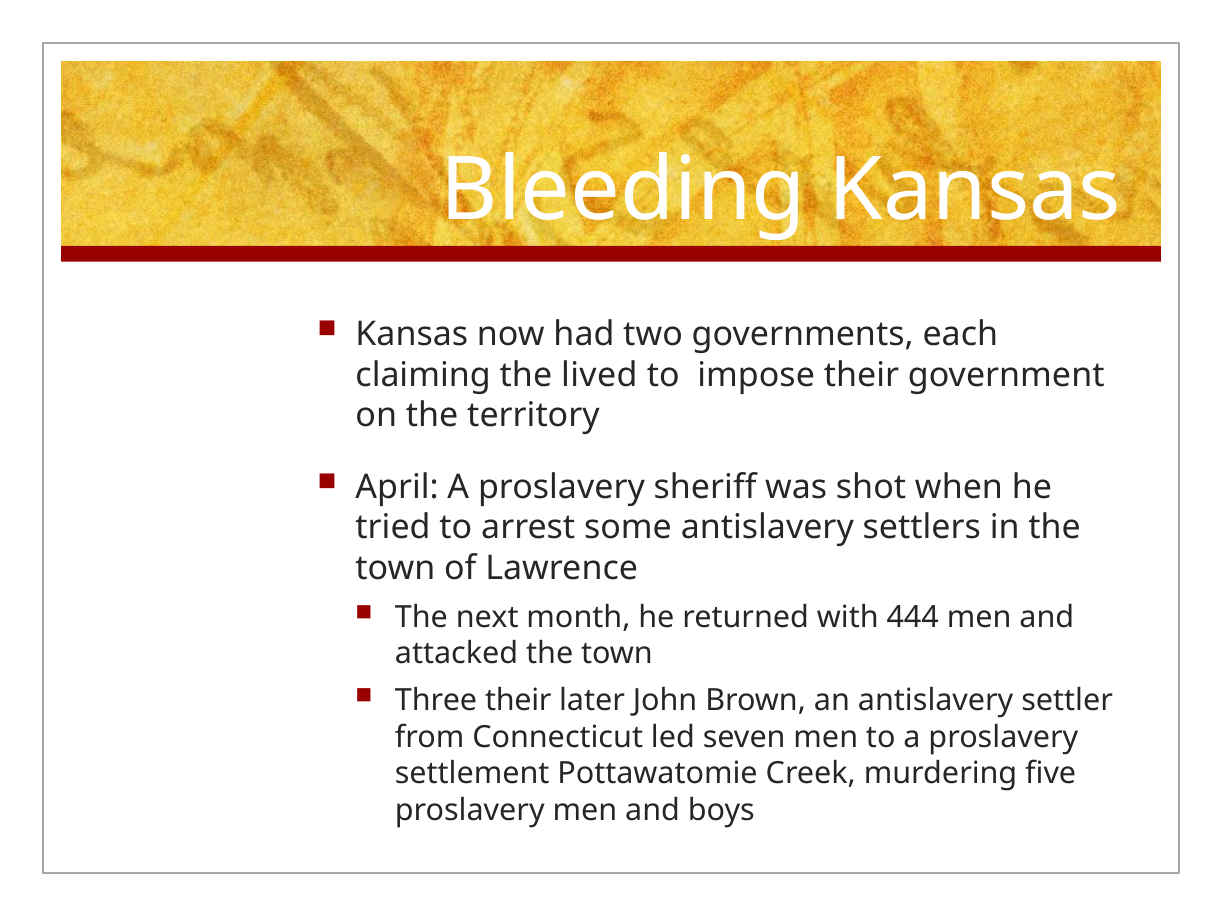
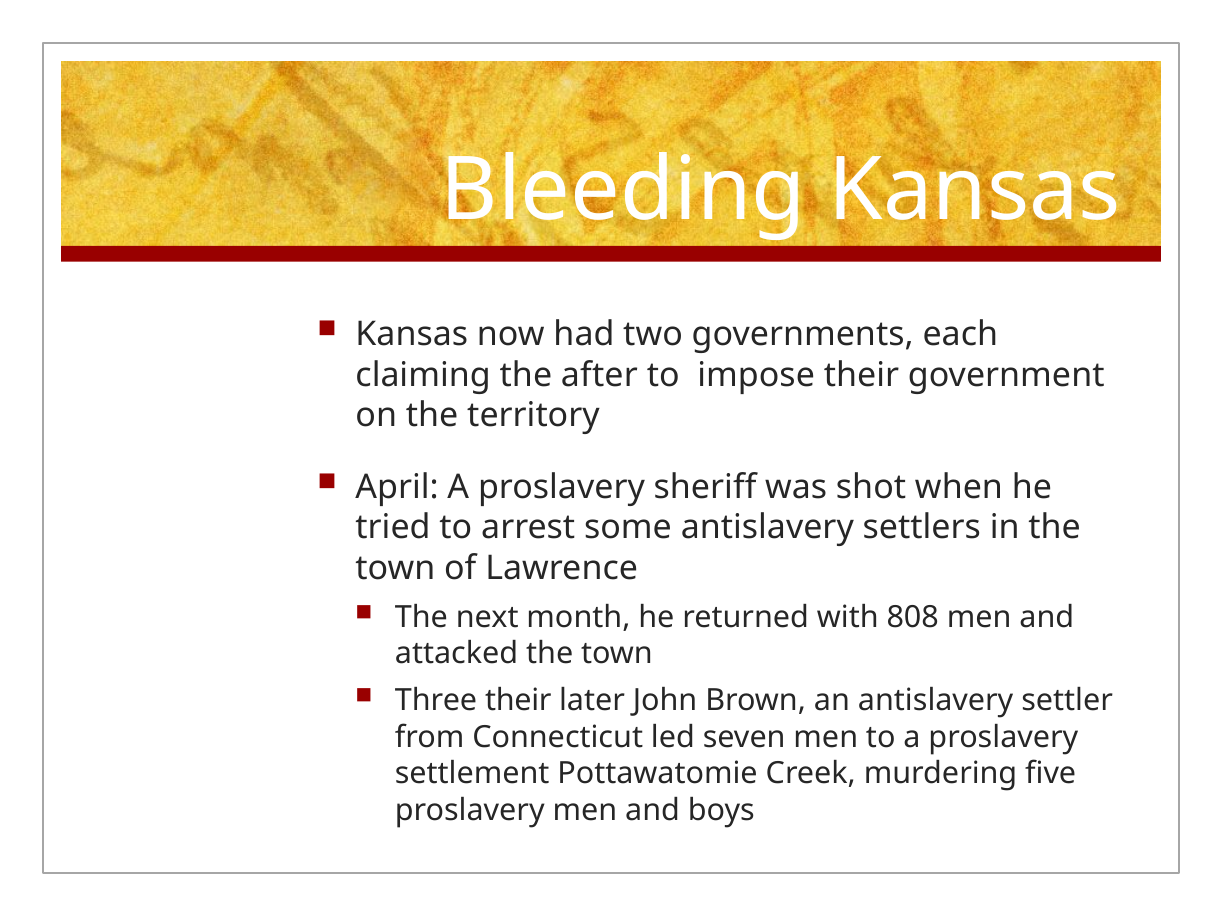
lived: lived -> after
444: 444 -> 808
